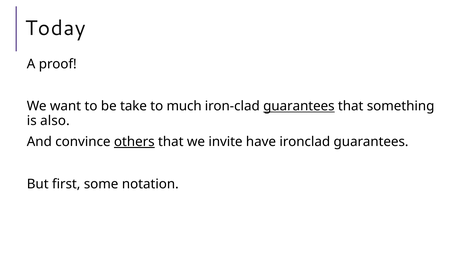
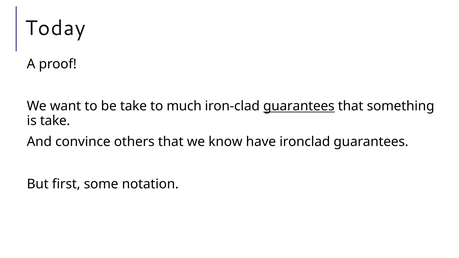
is also: also -> take
others underline: present -> none
invite: invite -> know
